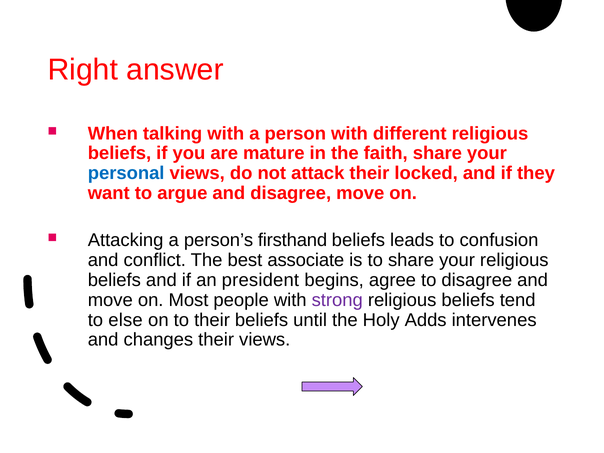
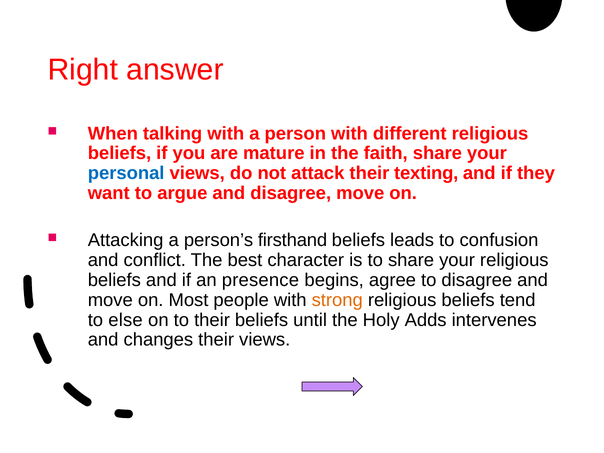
locked: locked -> texting
associate: associate -> character
president: president -> presence
strong colour: purple -> orange
